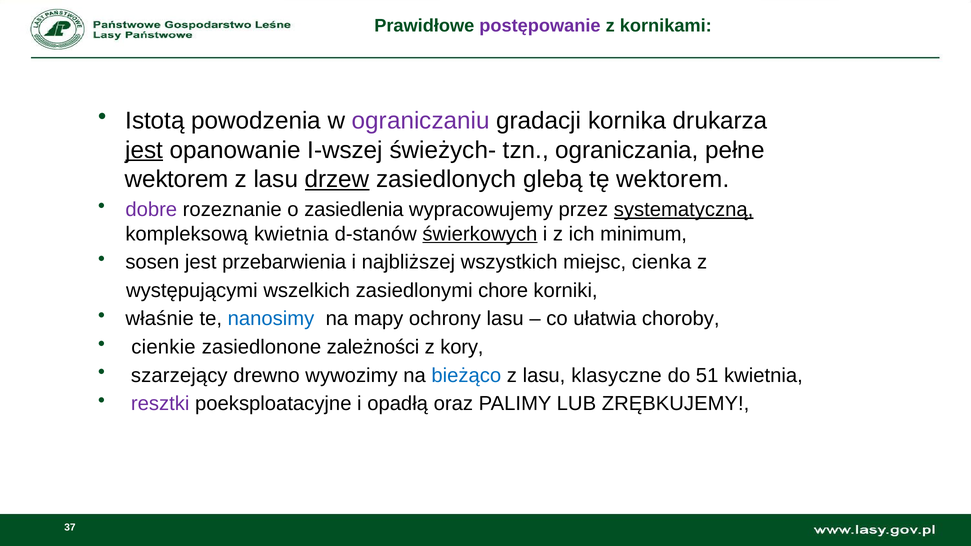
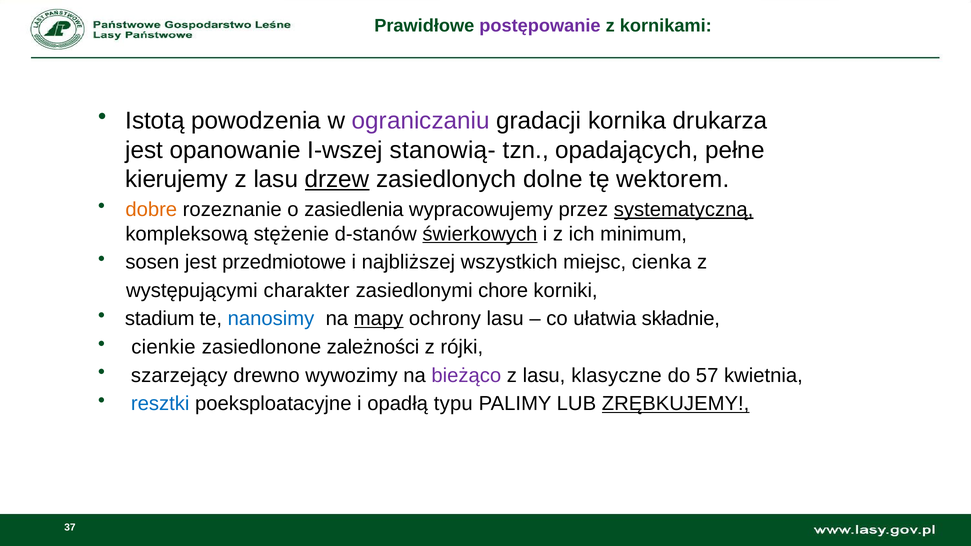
jest at (144, 150) underline: present -> none
świeżych-: świeżych- -> stanowią-
ograniczania: ograniczania -> opadających
wektorem at (177, 179): wektorem -> kierujemy
glebą: glebą -> dolne
dobre colour: purple -> orange
kompleksową kwietnia: kwietnia -> stężenie
przebarwienia: przebarwienia -> przedmiotowe
wszelkich: wszelkich -> charakter
właśnie: właśnie -> stadium
mapy underline: none -> present
choroby: choroby -> składnie
kory: kory -> rójki
bieżąco colour: blue -> purple
51: 51 -> 57
resztki colour: purple -> blue
oraz: oraz -> typu
ZRĘBKUJEMY underline: none -> present
